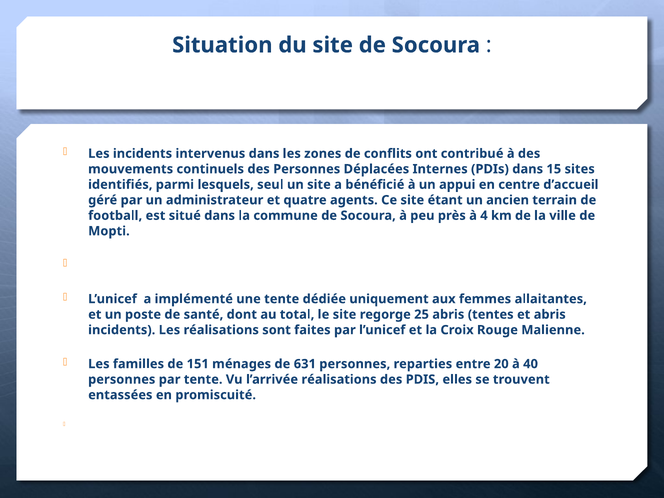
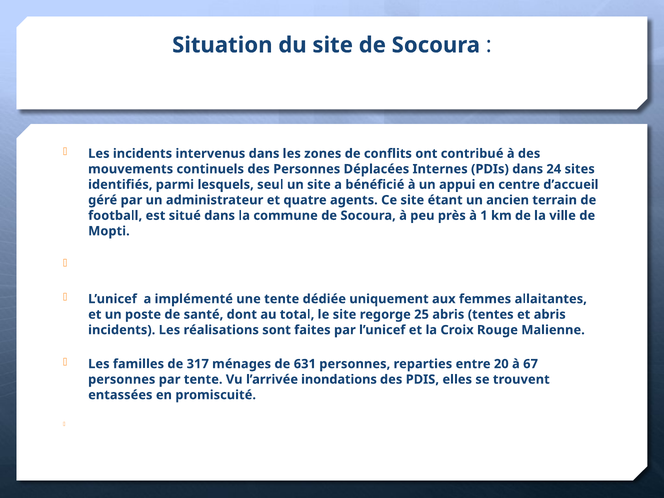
15: 15 -> 24
4: 4 -> 1
151: 151 -> 317
40: 40 -> 67
l’arrivée réalisations: réalisations -> inondations
